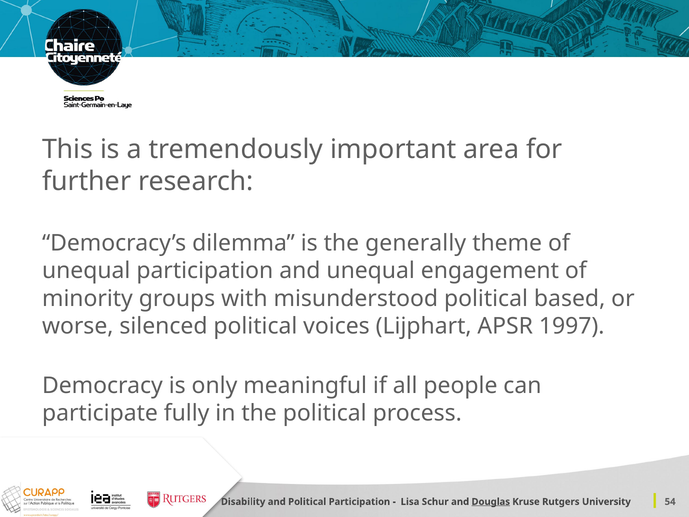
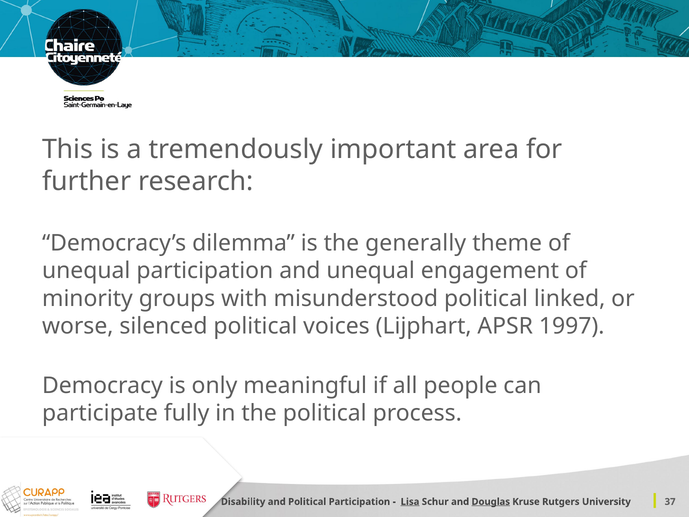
based: based -> linked
Lisa underline: none -> present
54: 54 -> 37
